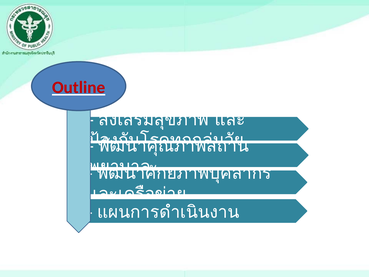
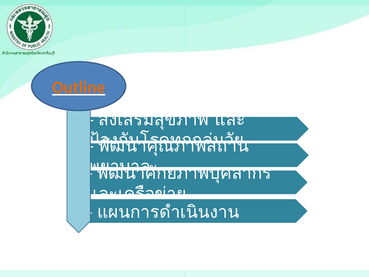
Outline colour: red -> orange
